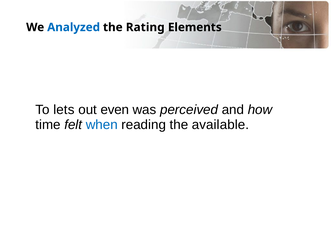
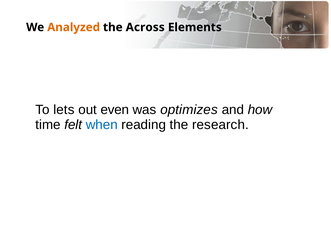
Analyzed colour: blue -> orange
Rating: Rating -> Across
perceived: perceived -> optimizes
available: available -> research
